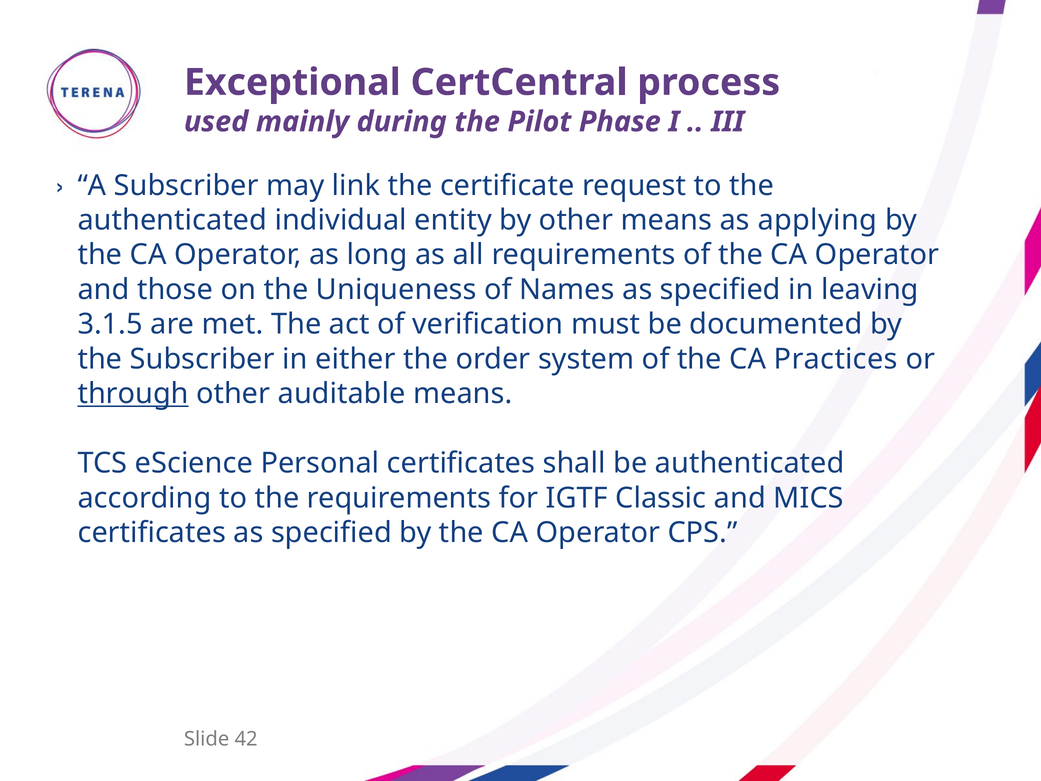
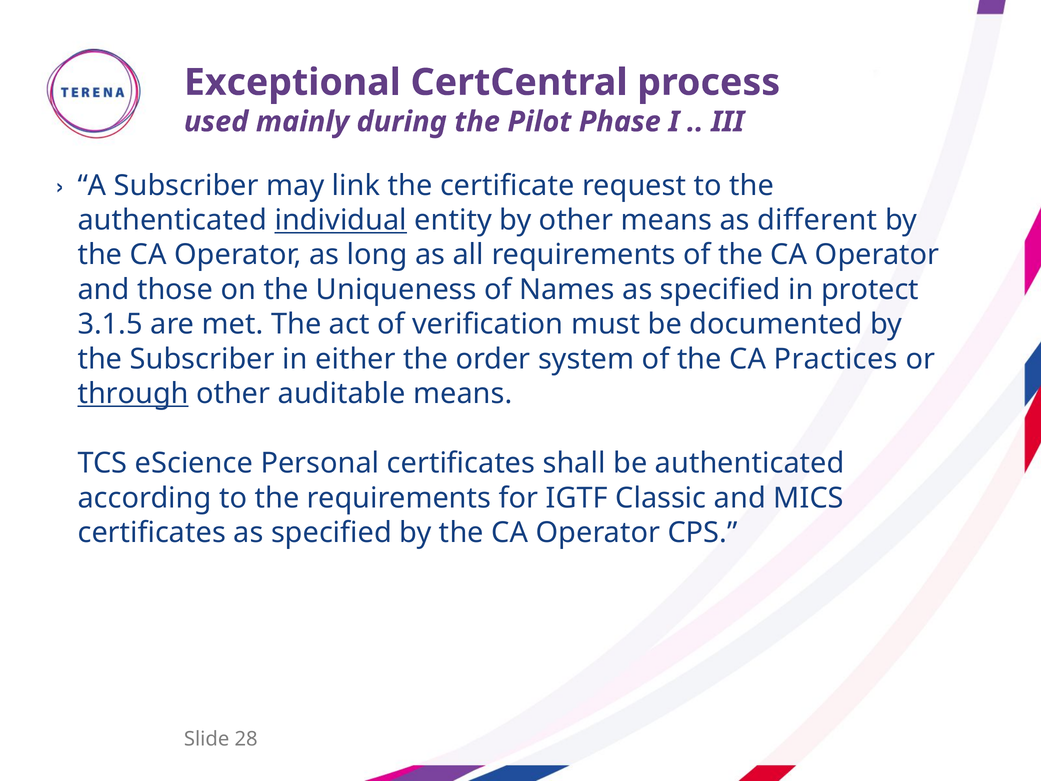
individual underline: none -> present
applying: applying -> different
leaving: leaving -> protect
42: 42 -> 28
